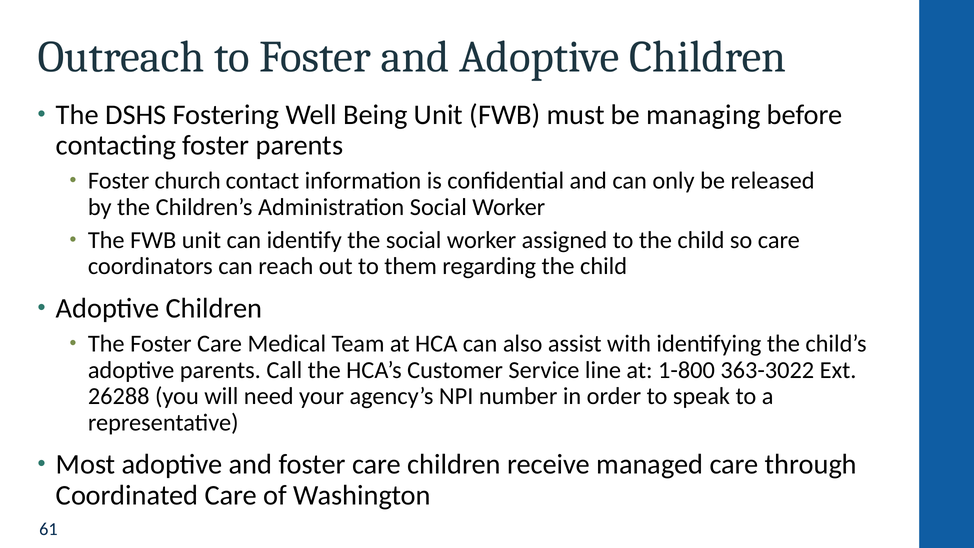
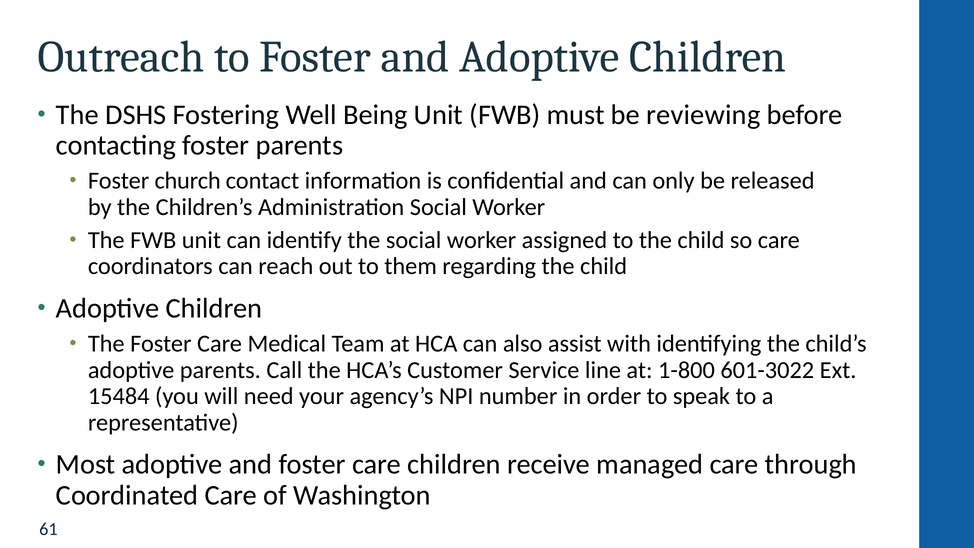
managing: managing -> reviewing
363-3022: 363-3022 -> 601-3022
26288: 26288 -> 15484
